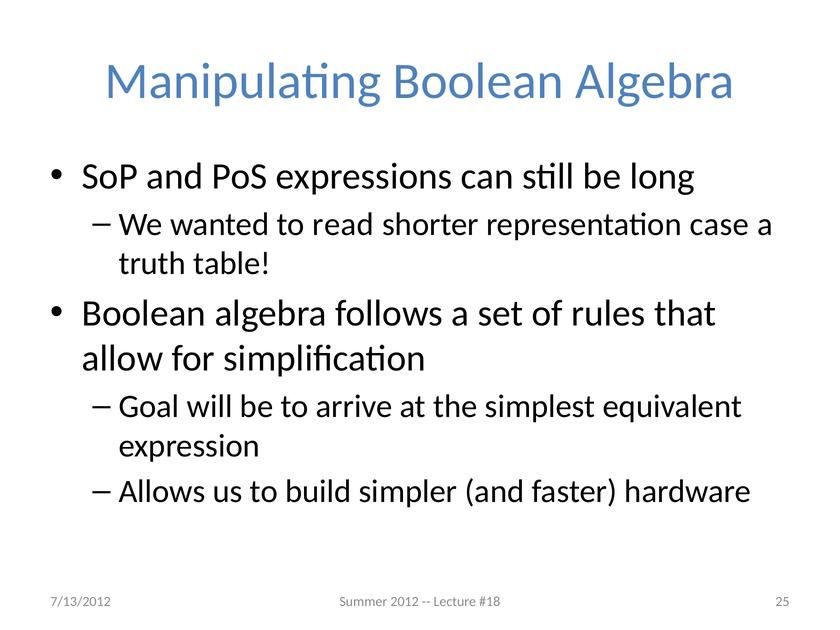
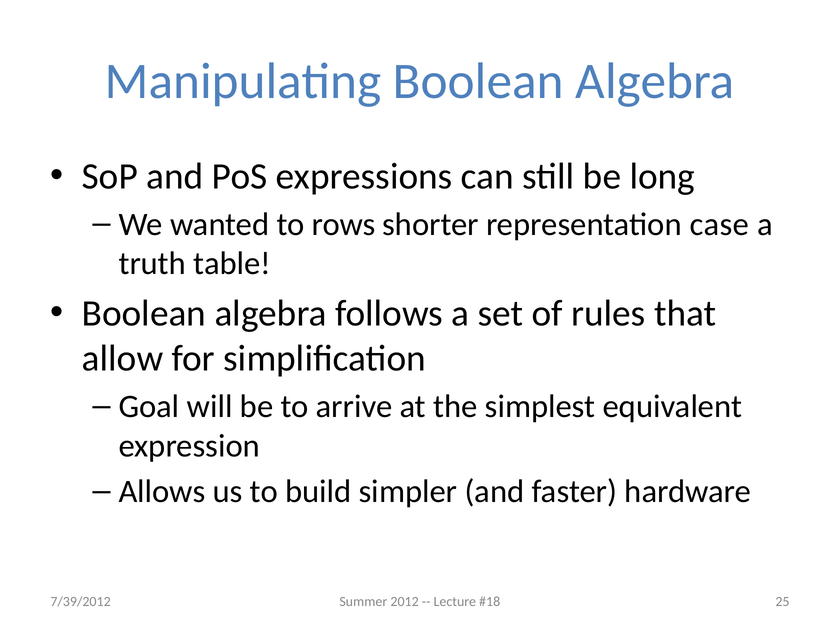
read: read -> rows
7/13/2012: 7/13/2012 -> 7/39/2012
